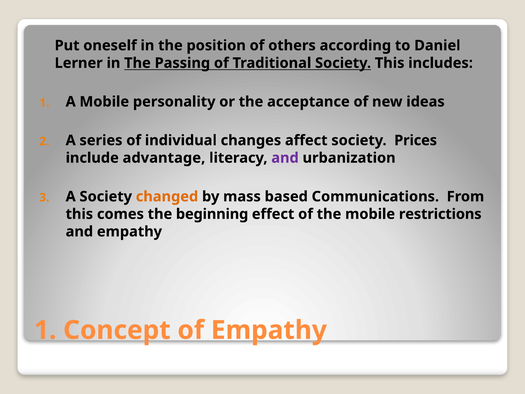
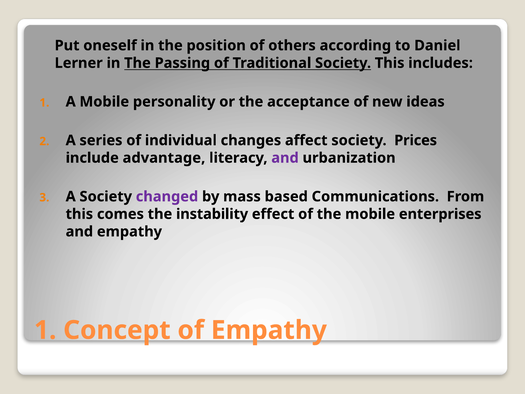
changed colour: orange -> purple
beginning: beginning -> instability
restrictions: restrictions -> enterprises
